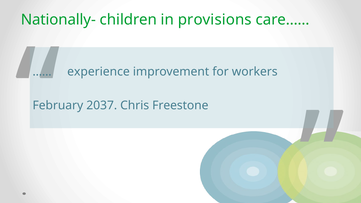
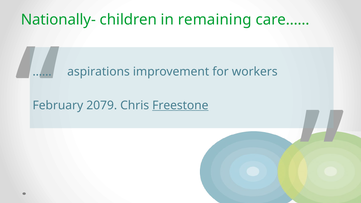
provisions: provisions -> remaining
experience: experience -> aspirations
2037: 2037 -> 2079
Freestone underline: none -> present
